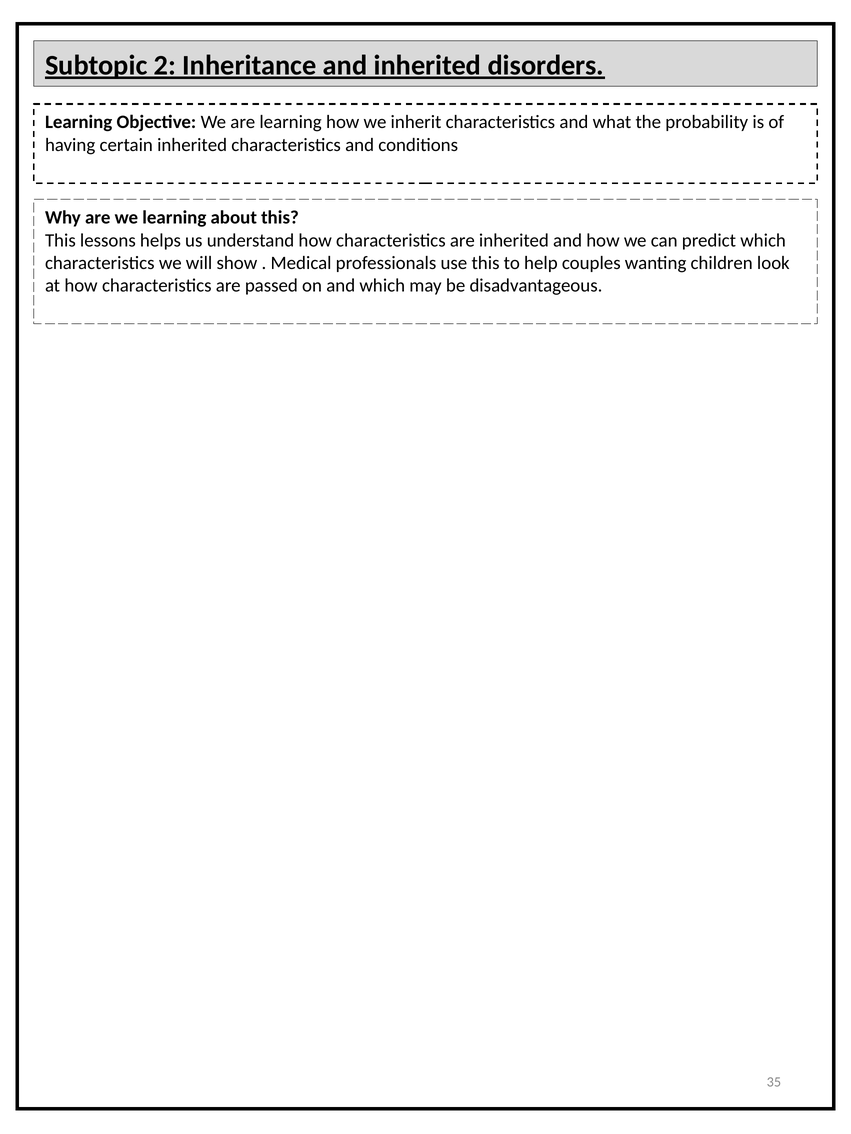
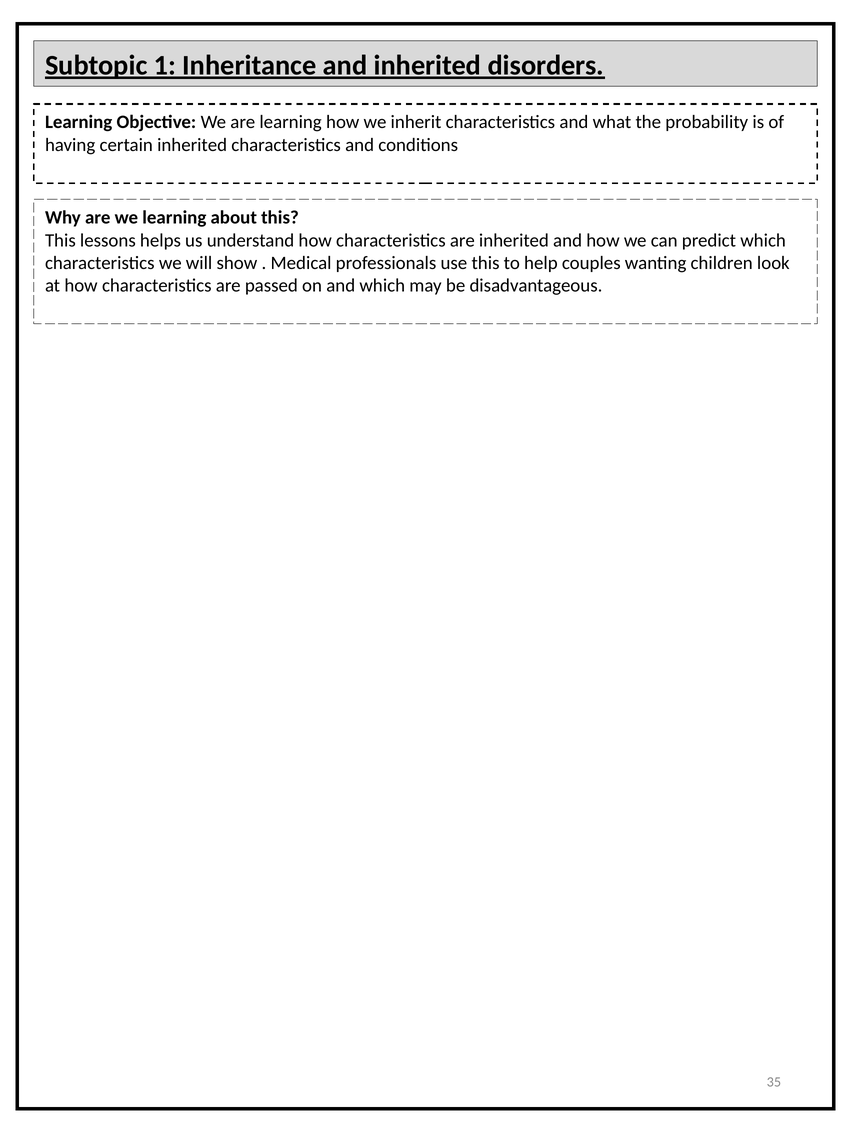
2: 2 -> 1
